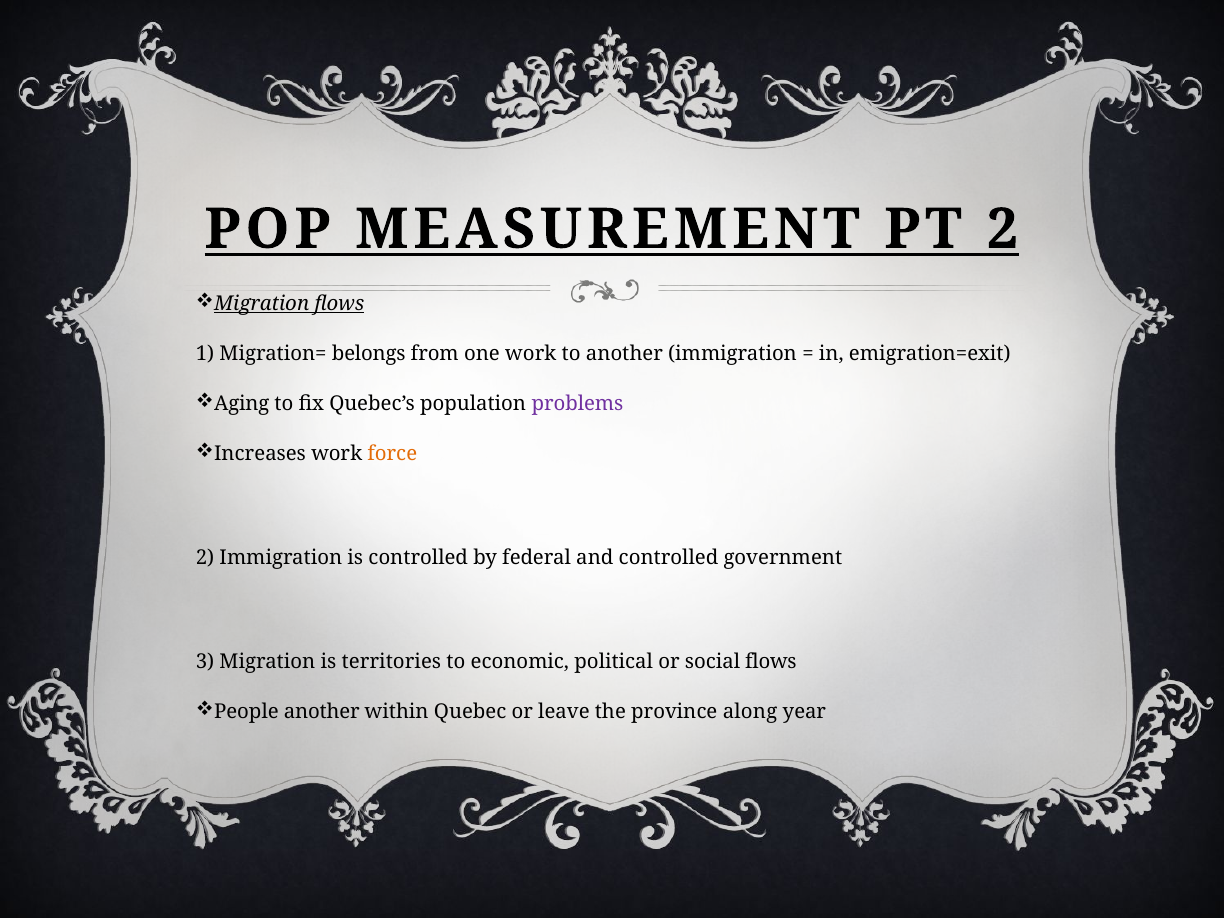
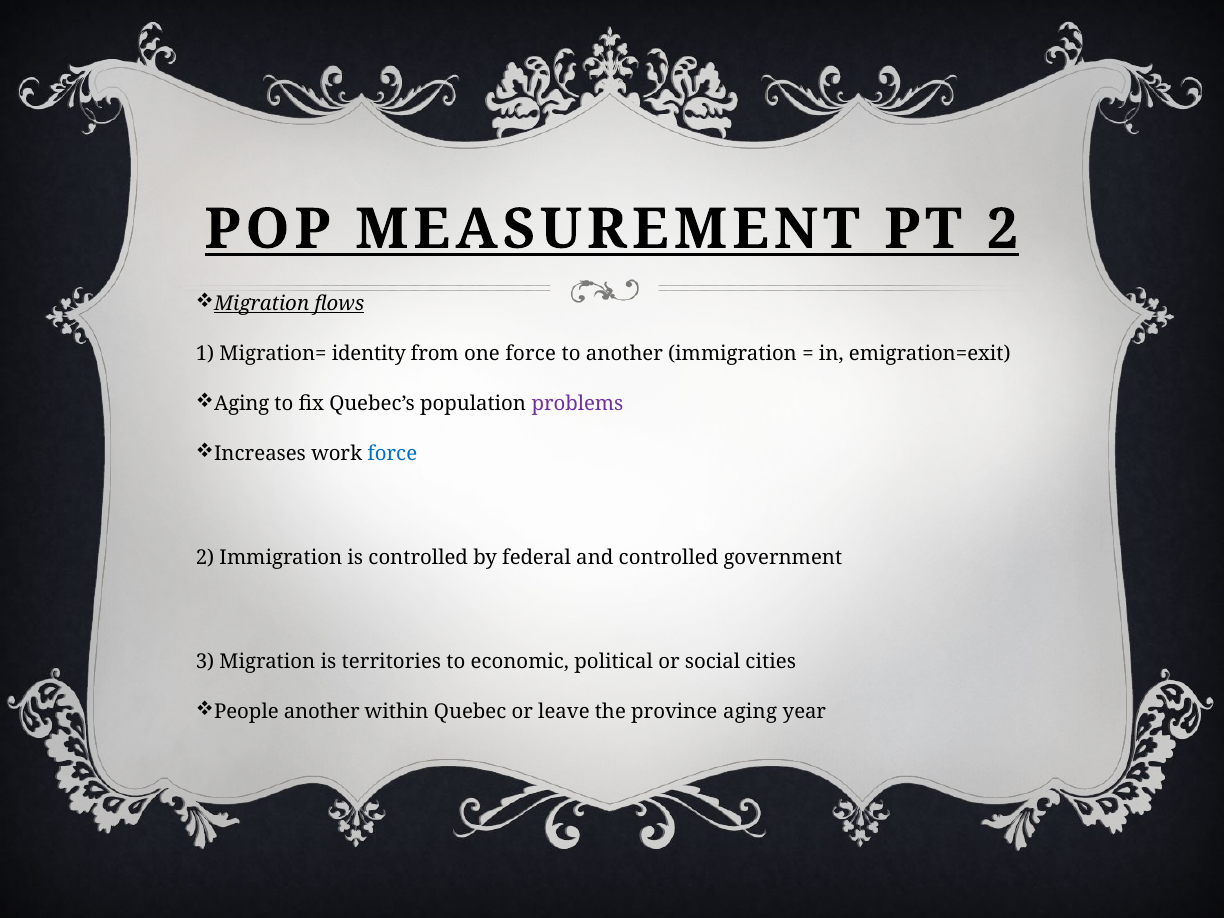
belongs: belongs -> identity
one work: work -> force
force at (392, 454) colour: orange -> blue
social flows: flows -> cities
province along: along -> aging
